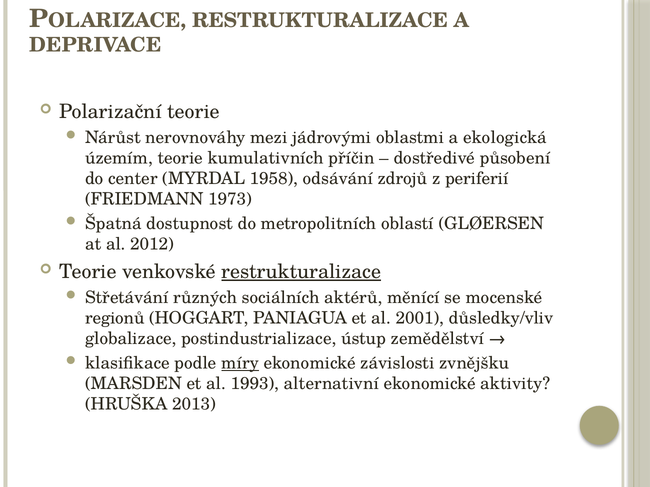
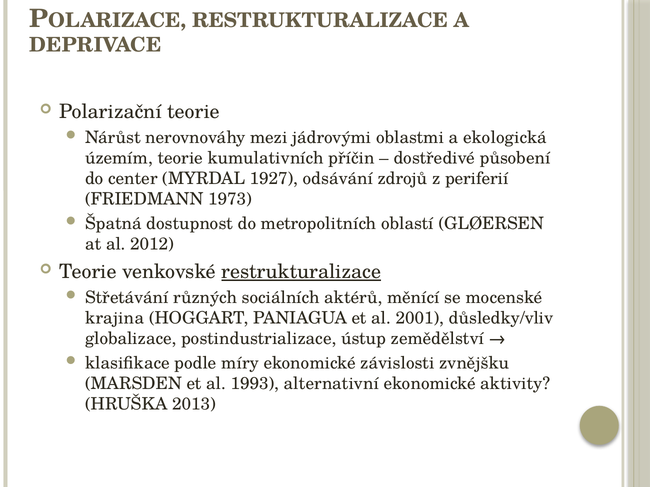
1958: 1958 -> 1927
regionů: regionů -> krajina
míry underline: present -> none
